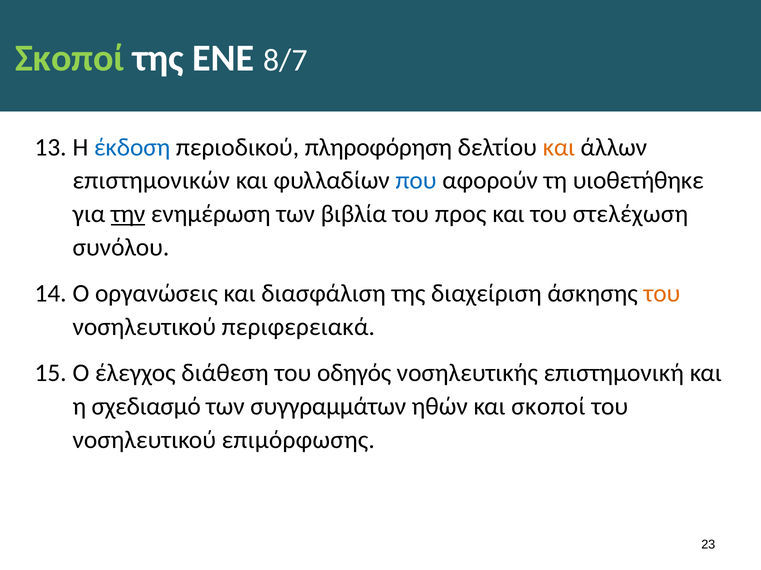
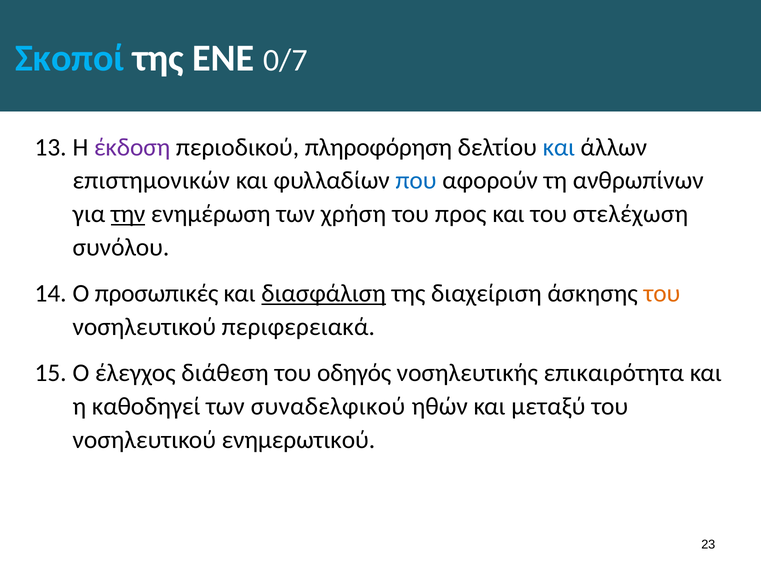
Σκοποί at (70, 58) colour: light green -> light blue
8/7: 8/7 -> 0/7
έκδοση colour: blue -> purple
και at (559, 147) colour: orange -> blue
υιοθετήθηκε: υιοθετήθηκε -> ανθρωπίνων
βιβλία: βιβλία -> χρήση
οργανώσεις: οργανώσεις -> προσωπικές
διασφάλιση underline: none -> present
επιστημονική: επιστημονική -> επικαιρότητα
σχεδιασμό: σχεδιασμό -> καθοδηγεί
συγγραμμάτων: συγγραμμάτων -> συναδελφικού
και σκοποί: σκοποί -> μεταξύ
επιμόρφωσης: επιμόρφωσης -> ενημερωτικού
